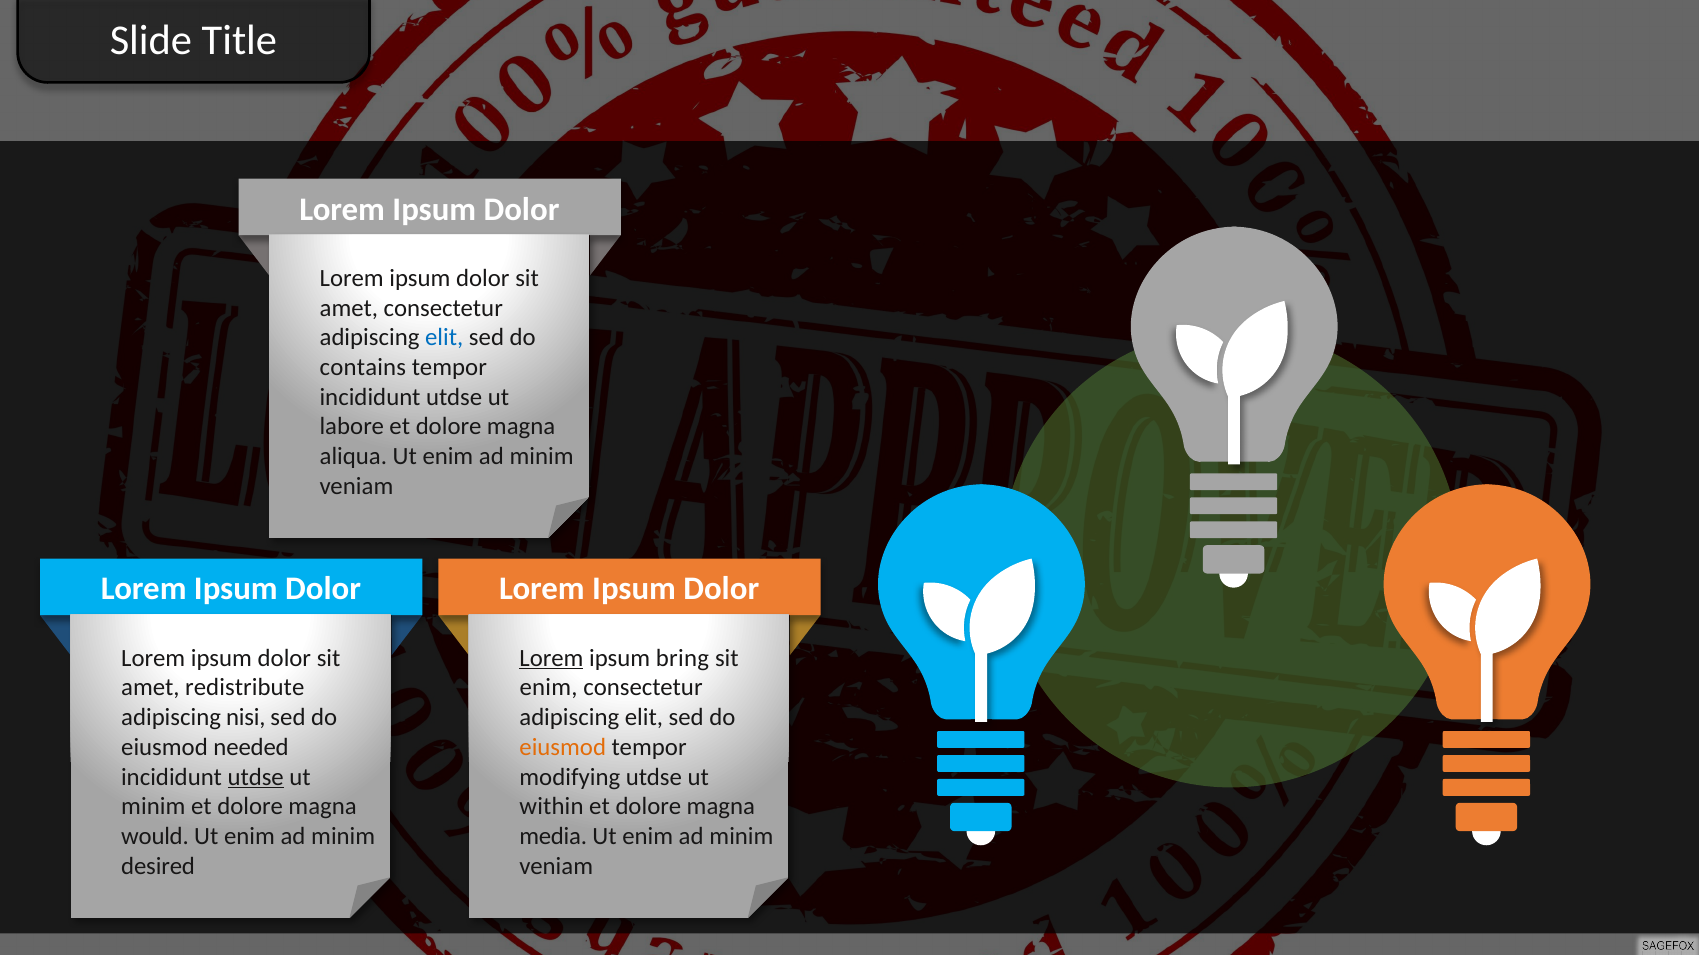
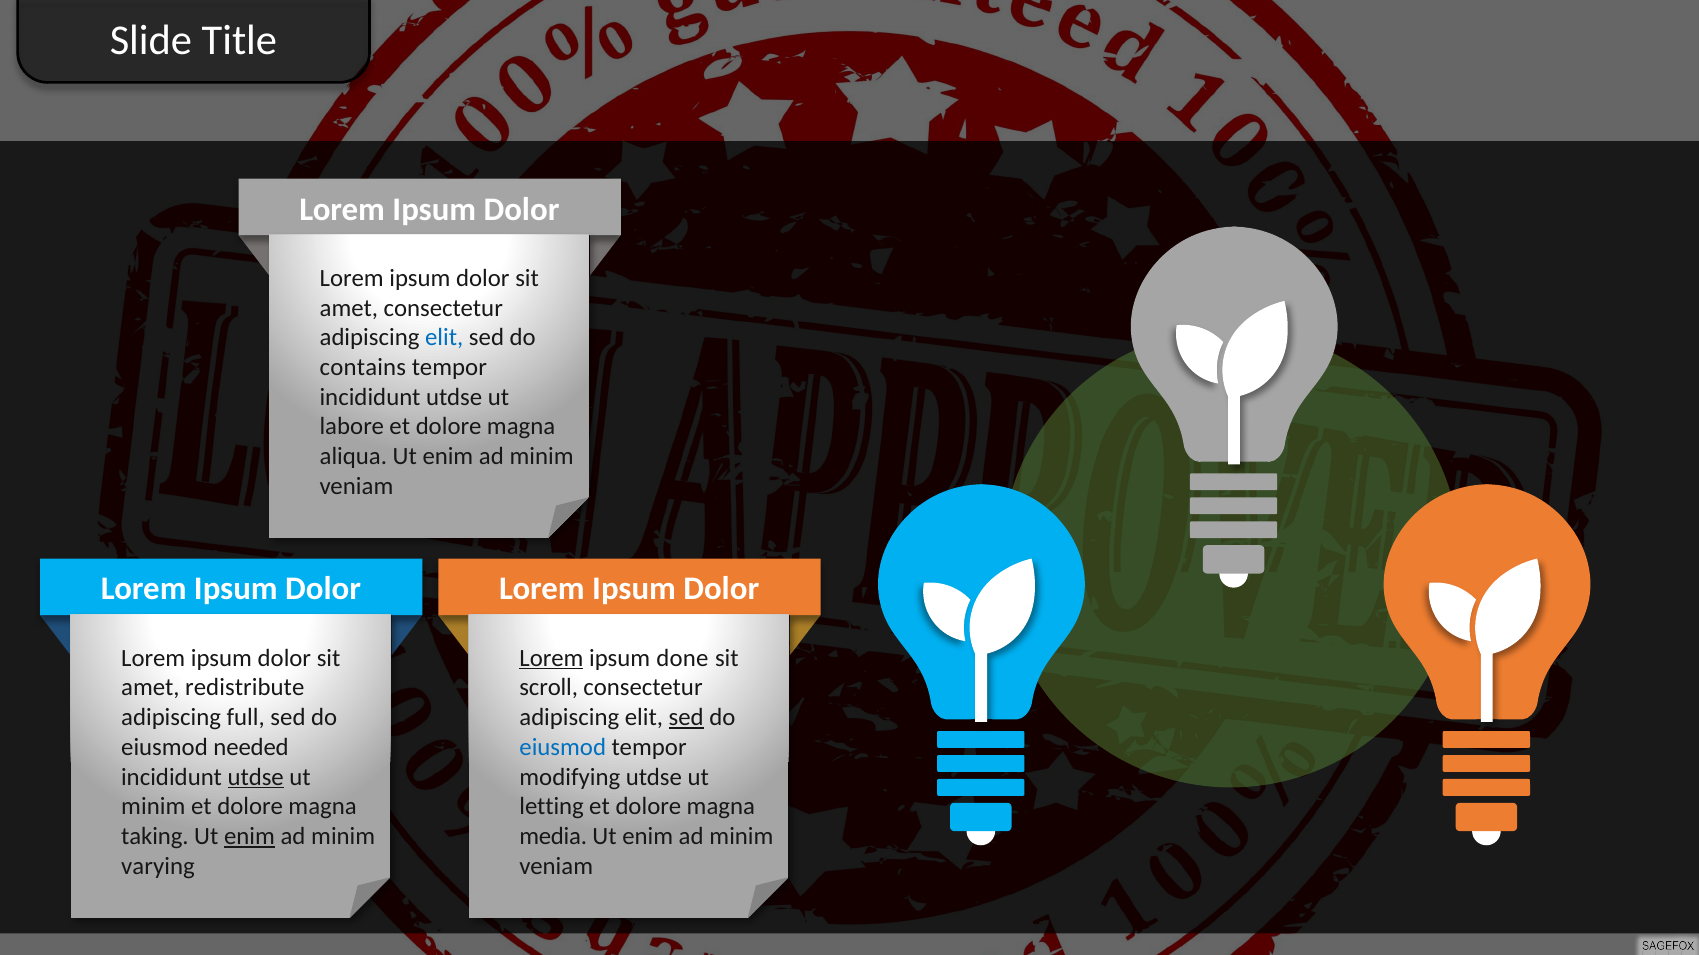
bring: bring -> done
enim at (548, 688): enim -> scroll
nisi: nisi -> full
sed at (686, 718) underline: none -> present
eiusmod at (563, 748) colour: orange -> blue
within: within -> letting
would: would -> taking
enim at (249, 837) underline: none -> present
desired: desired -> varying
